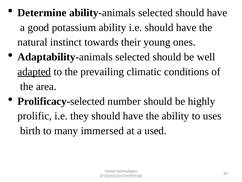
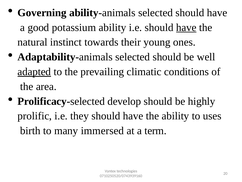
Determine: Determine -> Governing
have at (186, 27) underline: none -> present
number: number -> develop
used: used -> term
